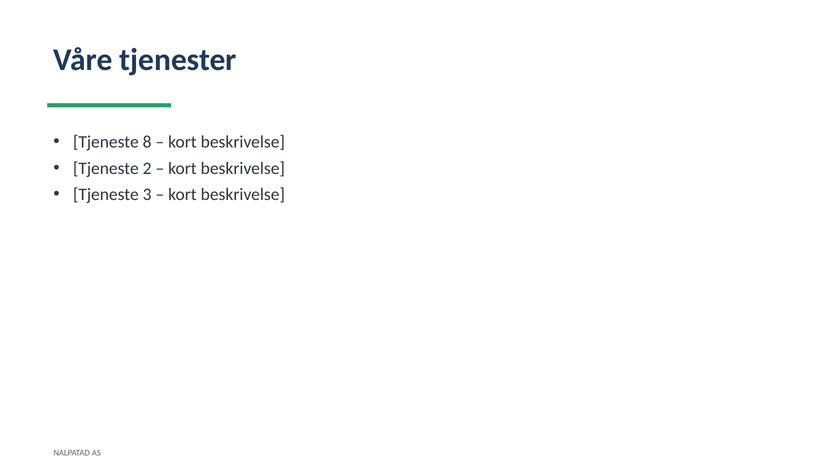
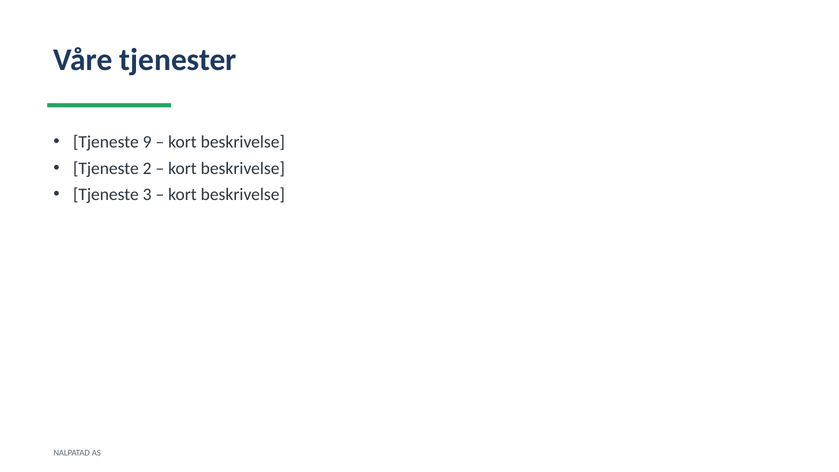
8: 8 -> 9
